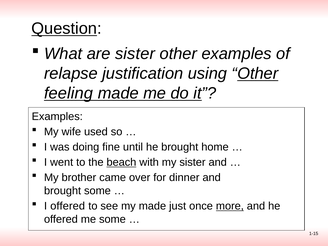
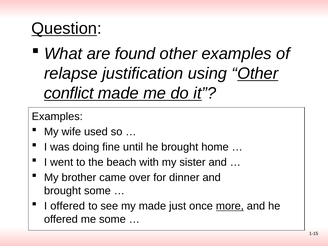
are sister: sister -> found
feeling: feeling -> conflict
beach underline: present -> none
